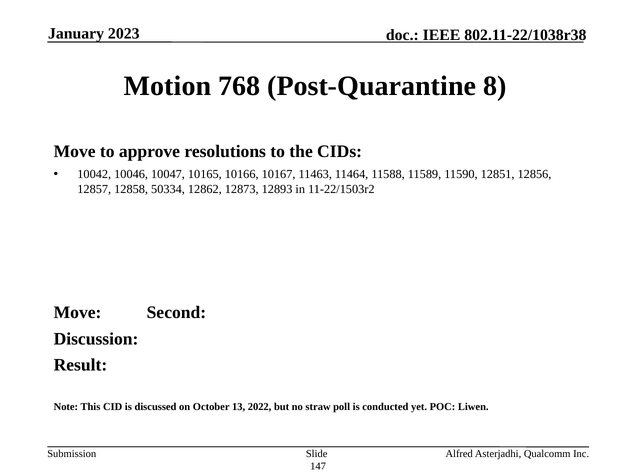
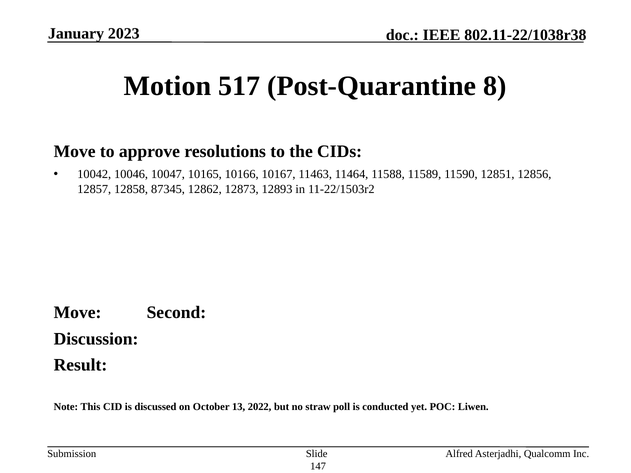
768: 768 -> 517
50334: 50334 -> 87345
